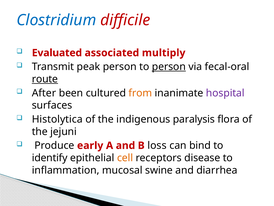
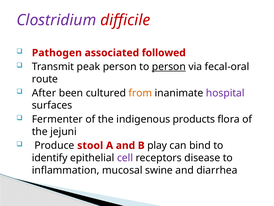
Clostridium colour: blue -> purple
Evaluated: Evaluated -> Pathogen
multiply: multiply -> followed
route underline: present -> none
Histolytica: Histolytica -> Fermenter
paralysis: paralysis -> products
early: early -> stool
loss: loss -> play
cell colour: orange -> purple
